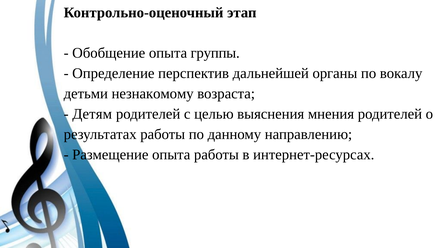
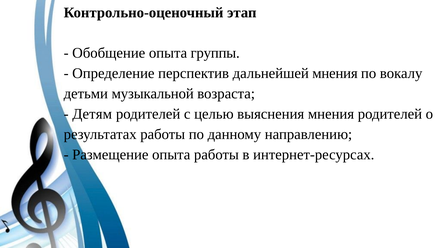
дальнейшей органы: органы -> мнения
незнакомому: незнакомому -> музыкальной
